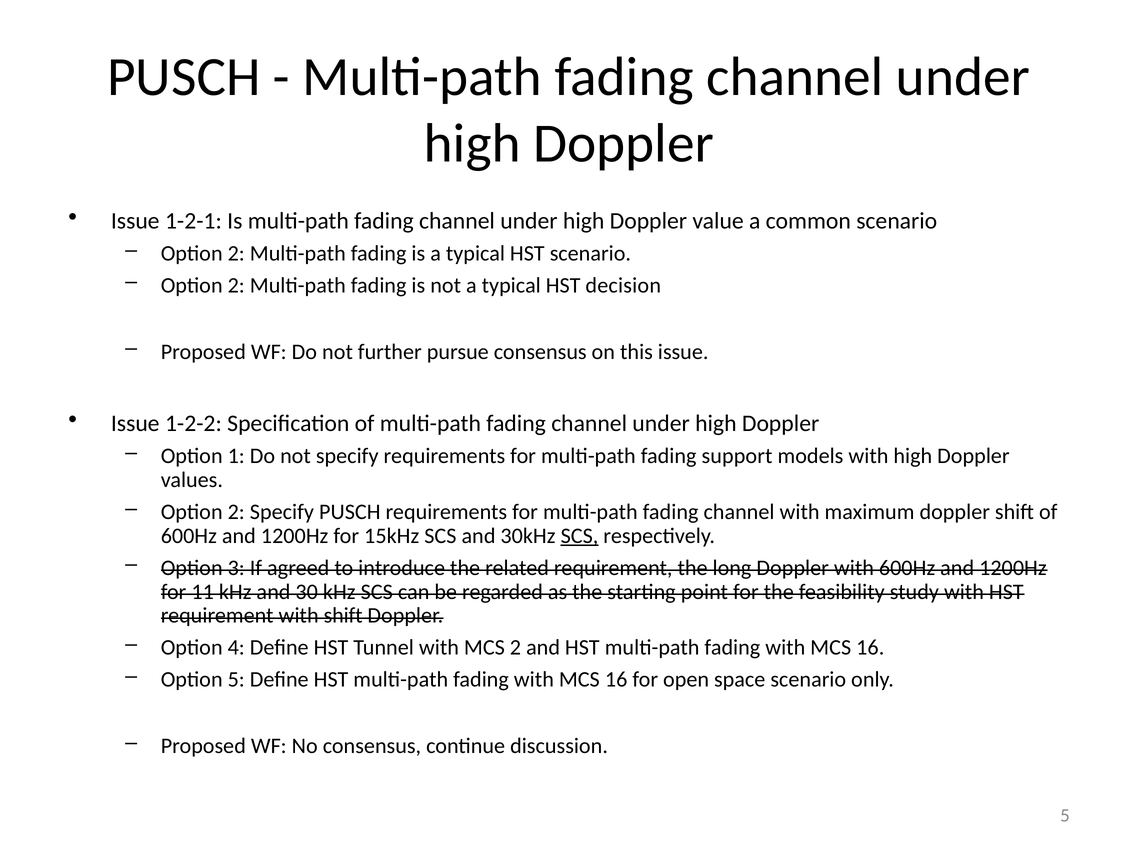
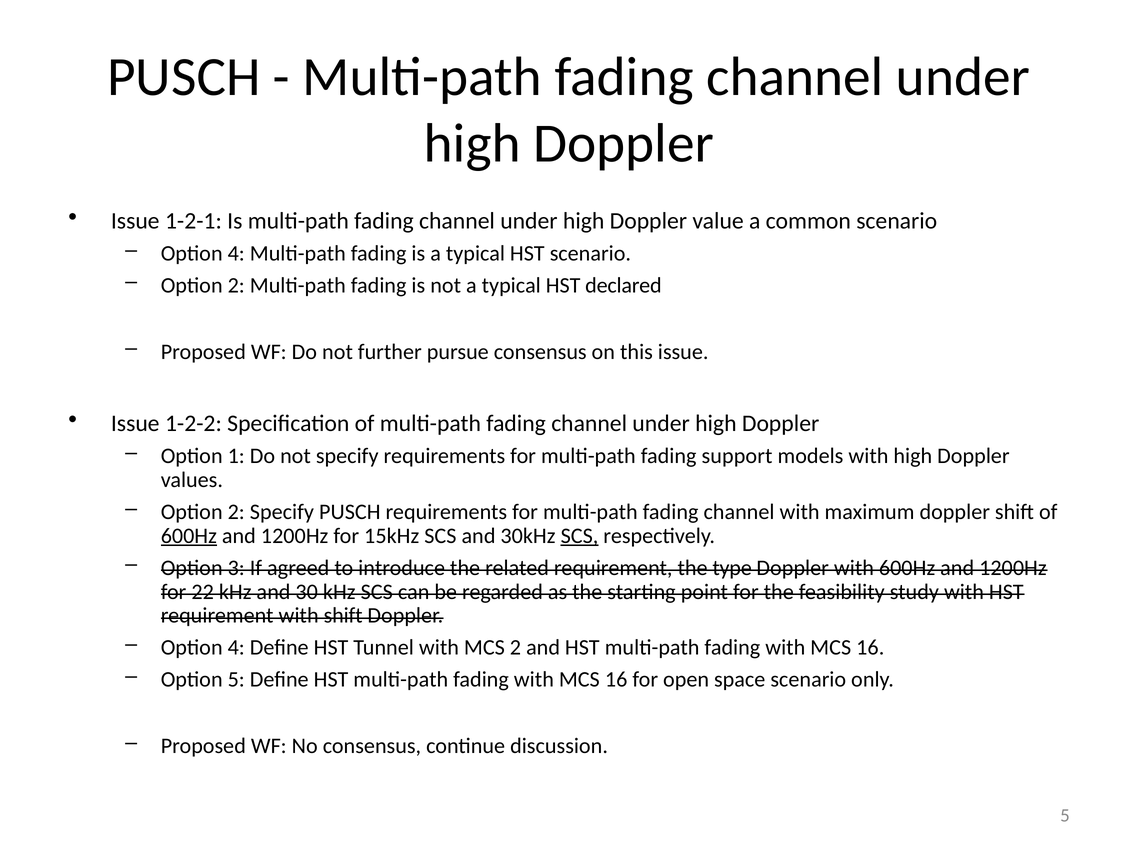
2 at (236, 253): 2 -> 4
decision: decision -> declared
600Hz at (189, 536) underline: none -> present
long: long -> type
11: 11 -> 22
